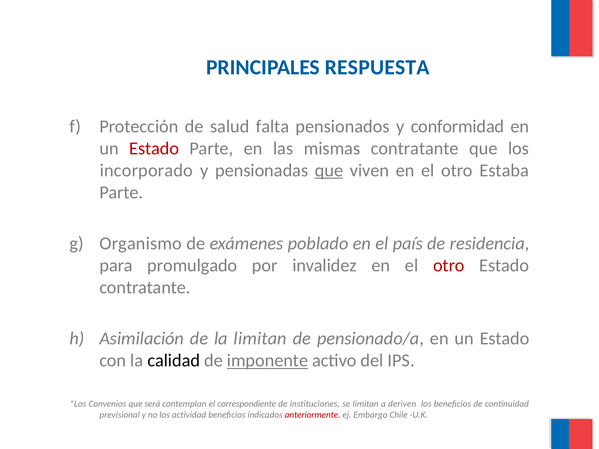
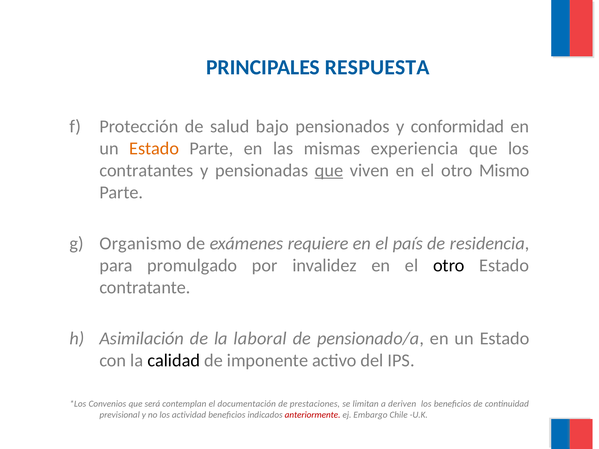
falta: falta -> bajo
Estado at (154, 149) colour: red -> orange
mismas contratante: contratante -> experiencia
incorporado: incorporado -> contratantes
Estaba: Estaba -> Mismo
poblado: poblado -> requiere
otro at (449, 266) colour: red -> black
la limitan: limitan -> laboral
imponente underline: present -> none
correspondiente: correspondiente -> documentación
instituciones: instituciones -> prestaciones
